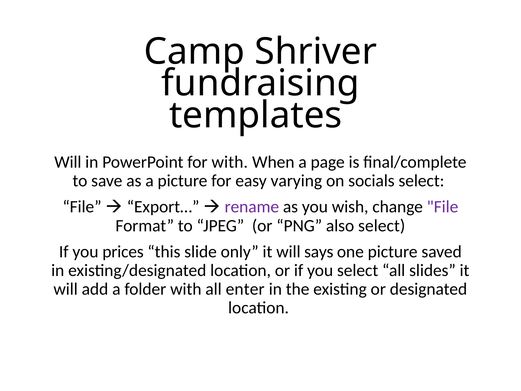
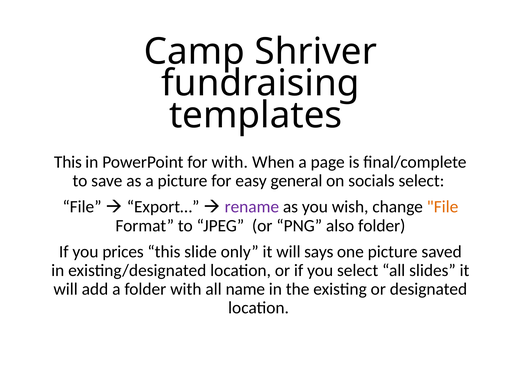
Will at (68, 162): Will -> This
varying: varying -> general
File at (443, 207) colour: purple -> orange
also select: select -> folder
enter: enter -> name
